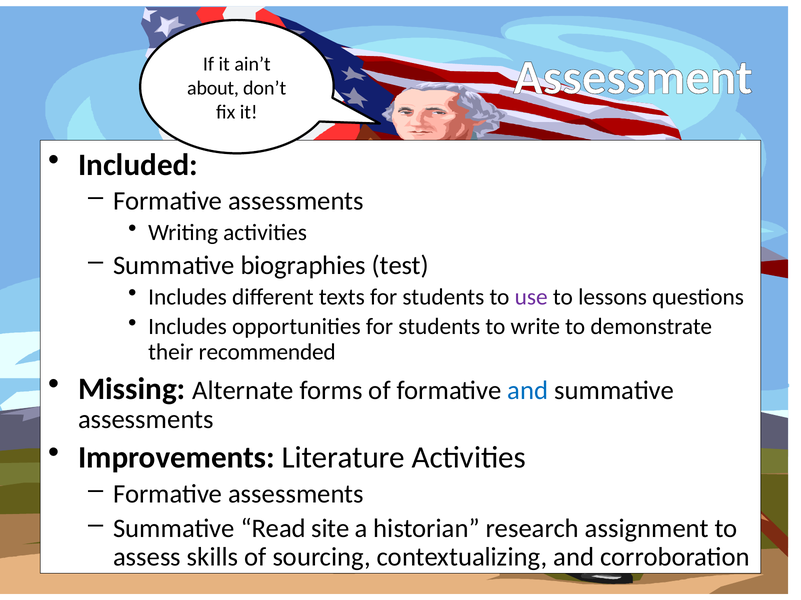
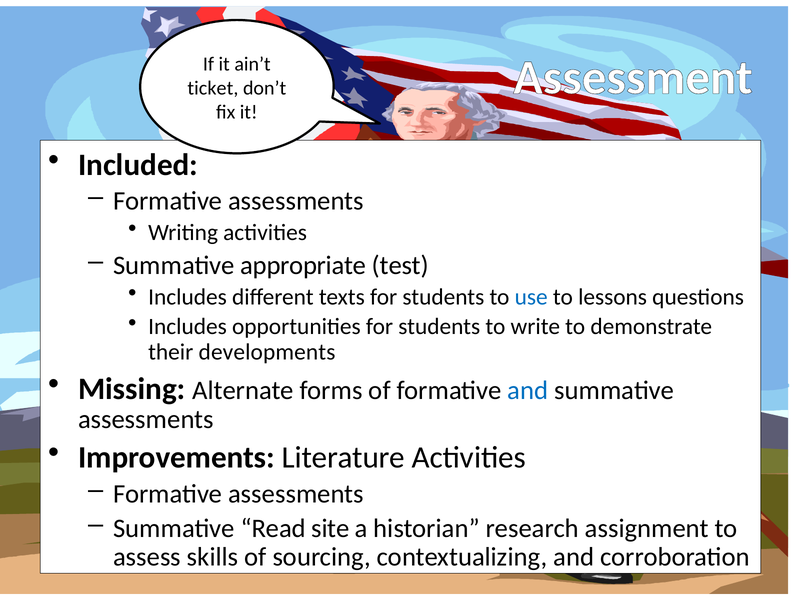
about: about -> ticket
biographies: biographies -> appropriate
use colour: purple -> blue
recommended: recommended -> developments
